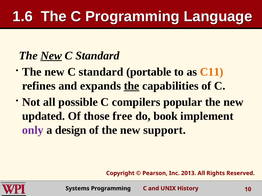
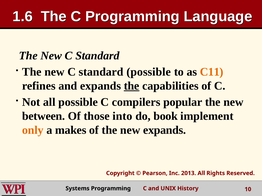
New at (51, 56) underline: present -> none
standard portable: portable -> possible
updated: updated -> between
free: free -> into
only colour: purple -> orange
design: design -> makes
new support: support -> expands
